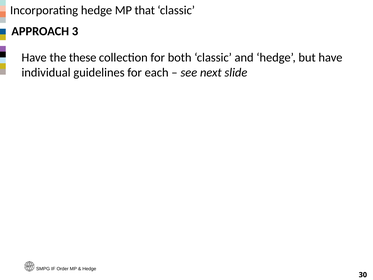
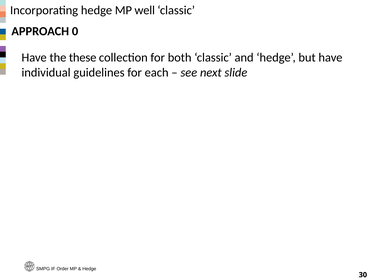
that: that -> well
3: 3 -> 0
